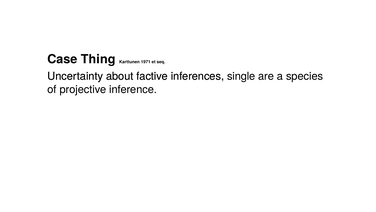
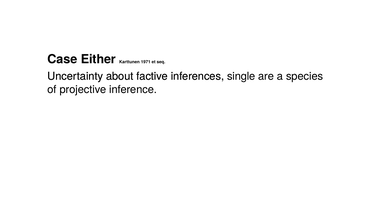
Thing: Thing -> Either
